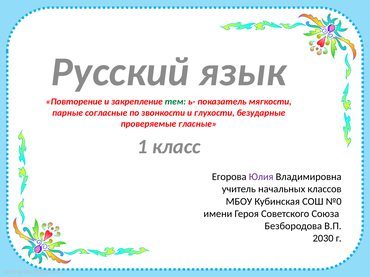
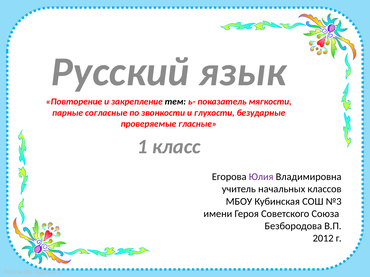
тем colour: green -> black
№0: №0 -> №3
2030: 2030 -> 2012
